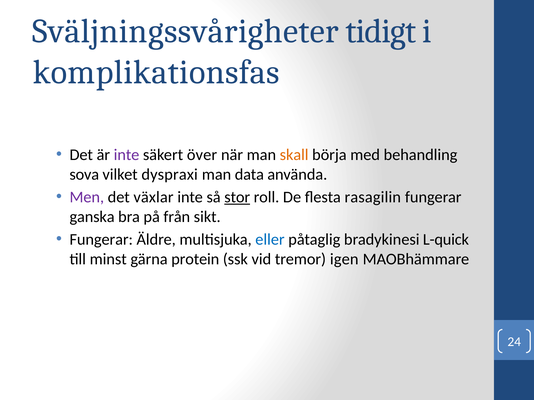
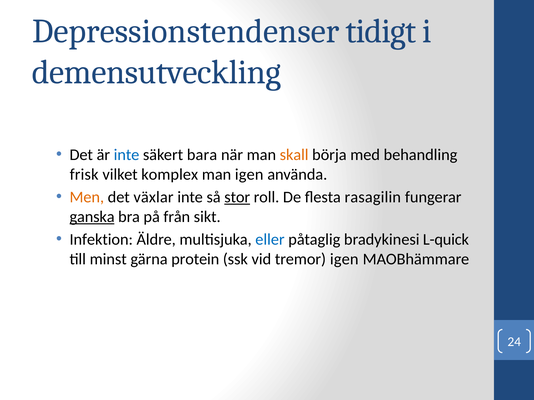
Sväljningssvårigheter: Sväljningssvårigheter -> Depressionstendenser
komplikationsfas: komplikationsfas -> demensutveckling
inte at (127, 155) colour: purple -> blue
över: över -> bara
sova: sova -> frisk
dyspraxi: dyspraxi -> komplex
man data: data -> igen
Men colour: purple -> orange
ganska underline: none -> present
Fungerar at (101, 240): Fungerar -> Infektion
